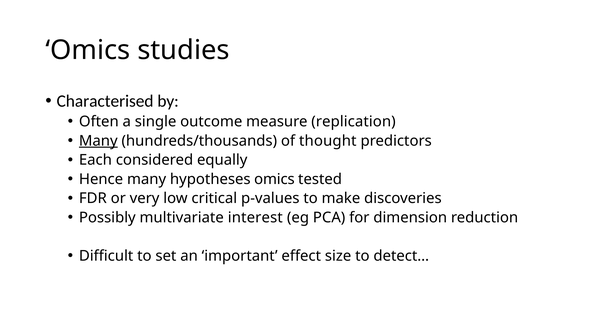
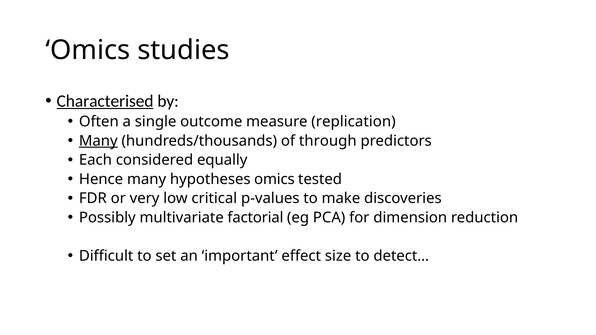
Characterised underline: none -> present
thought: thought -> through
interest: interest -> factorial
